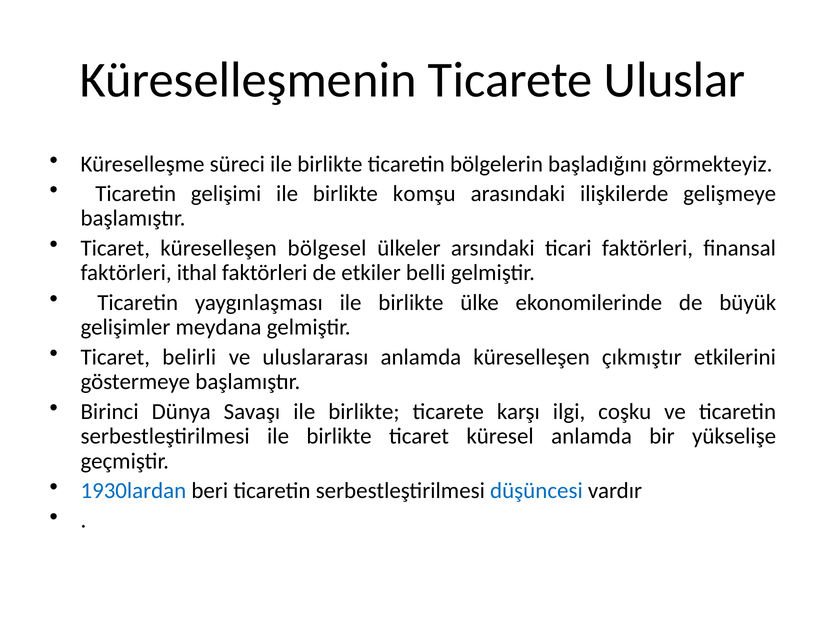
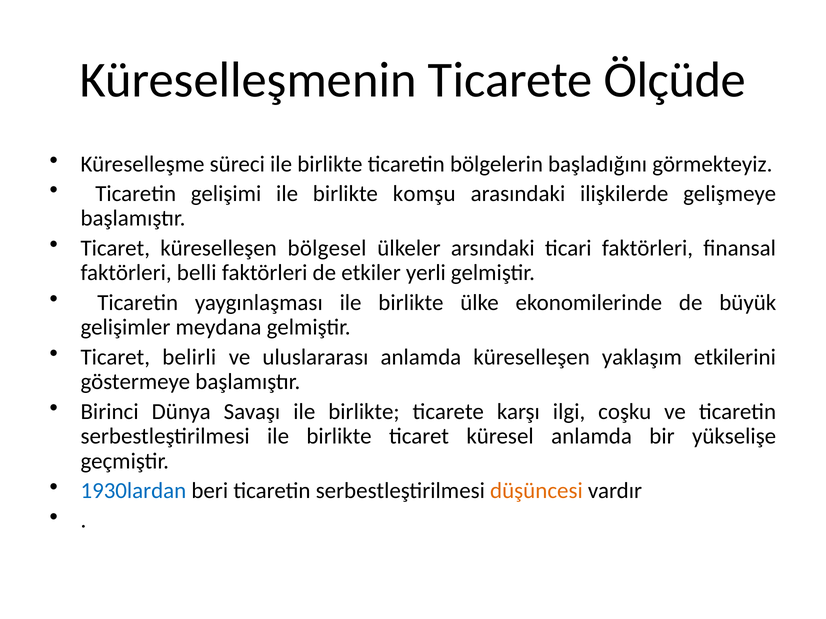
Uluslar: Uluslar -> Ölçüde
ithal: ithal -> belli
belli: belli -> yerli
çıkmıştır: çıkmıştır -> yaklaşım
düşüncesi colour: blue -> orange
